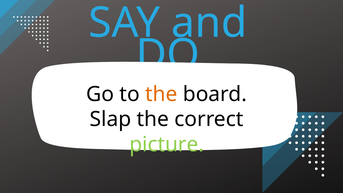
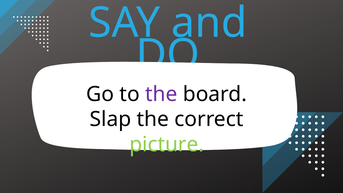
the at (161, 94) colour: orange -> purple
